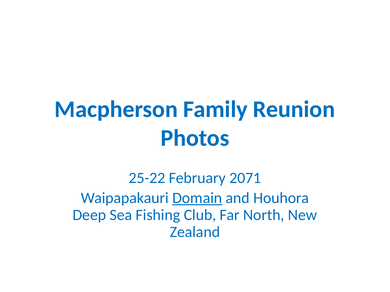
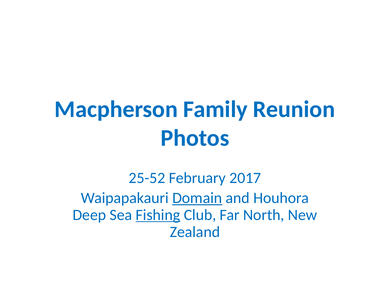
25-22: 25-22 -> 25-52
2071: 2071 -> 2017
Fishing underline: none -> present
